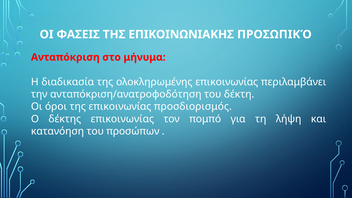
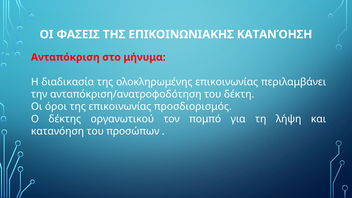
ΕΠΙΚΟΙΝΩΝΙΑΚΗΣ ΠΡΟΣΩΠΙΚΌ: ΠΡΟΣΩΠΙΚΌ -> ΚΑΤΑΝΌΗΣΗ
δέκτης επικοινωνίας: επικοινωνίας -> οργανωτικού
